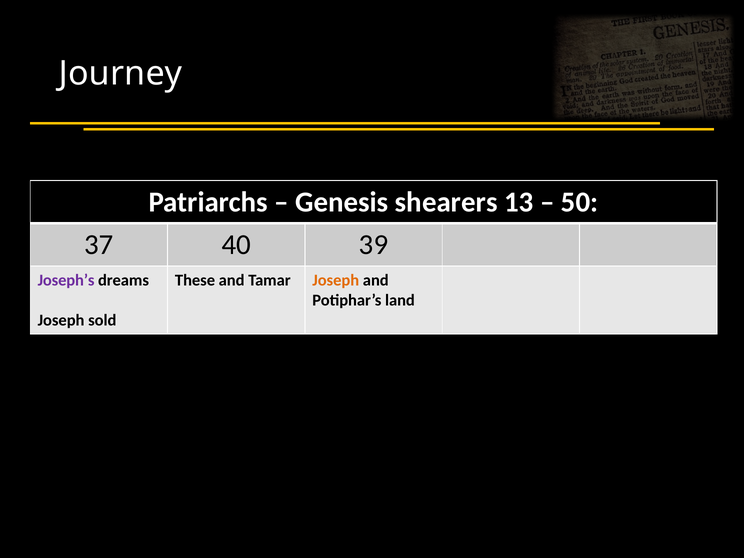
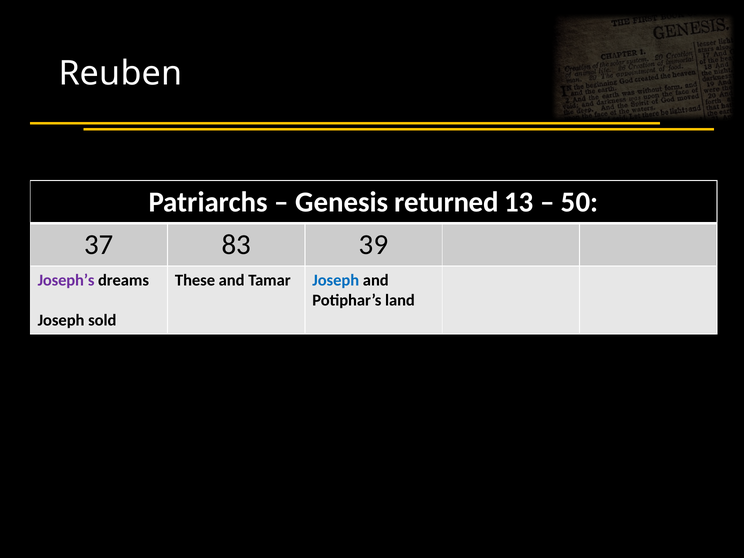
Journey: Journey -> Reuben
shearers: shearers -> returned
40: 40 -> 83
Joseph at (336, 280) colour: orange -> blue
